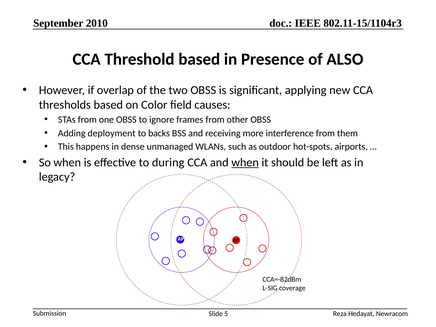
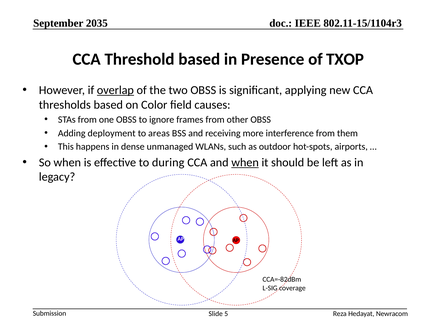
2010: 2010 -> 2035
ALSO: ALSO -> TXOP
overlap underline: none -> present
backs: backs -> areas
